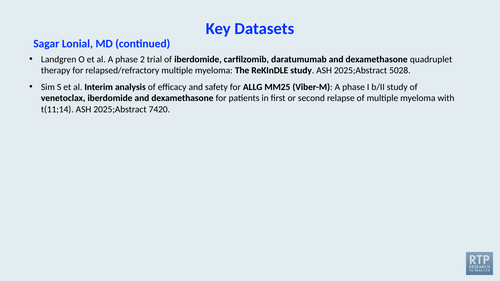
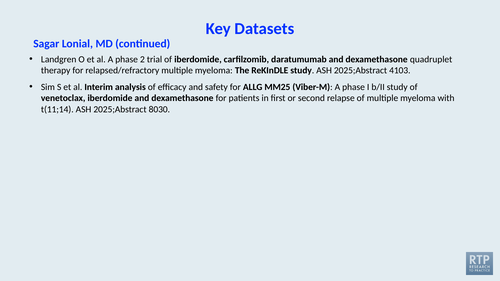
5028: 5028 -> 4103
7420: 7420 -> 8030
